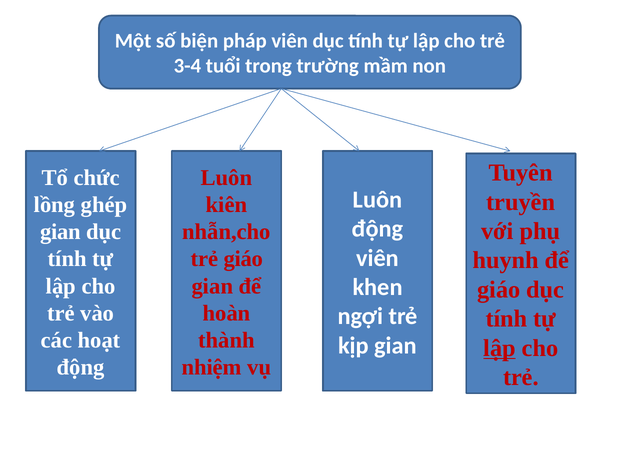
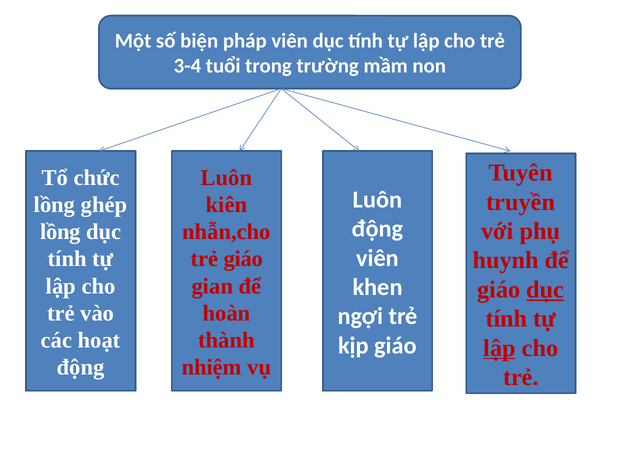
gian at (60, 232): gian -> lồng
dục at (545, 289) underline: none -> present
kịp gian: gian -> giáo
